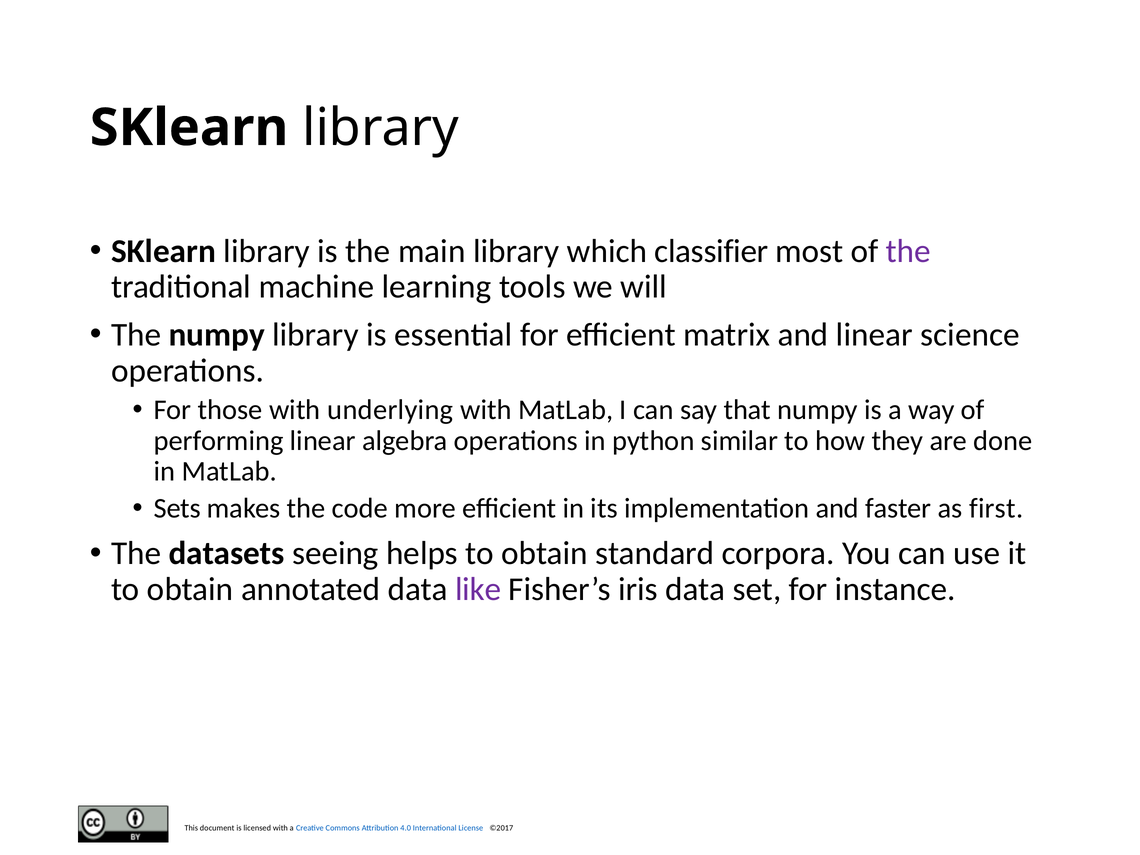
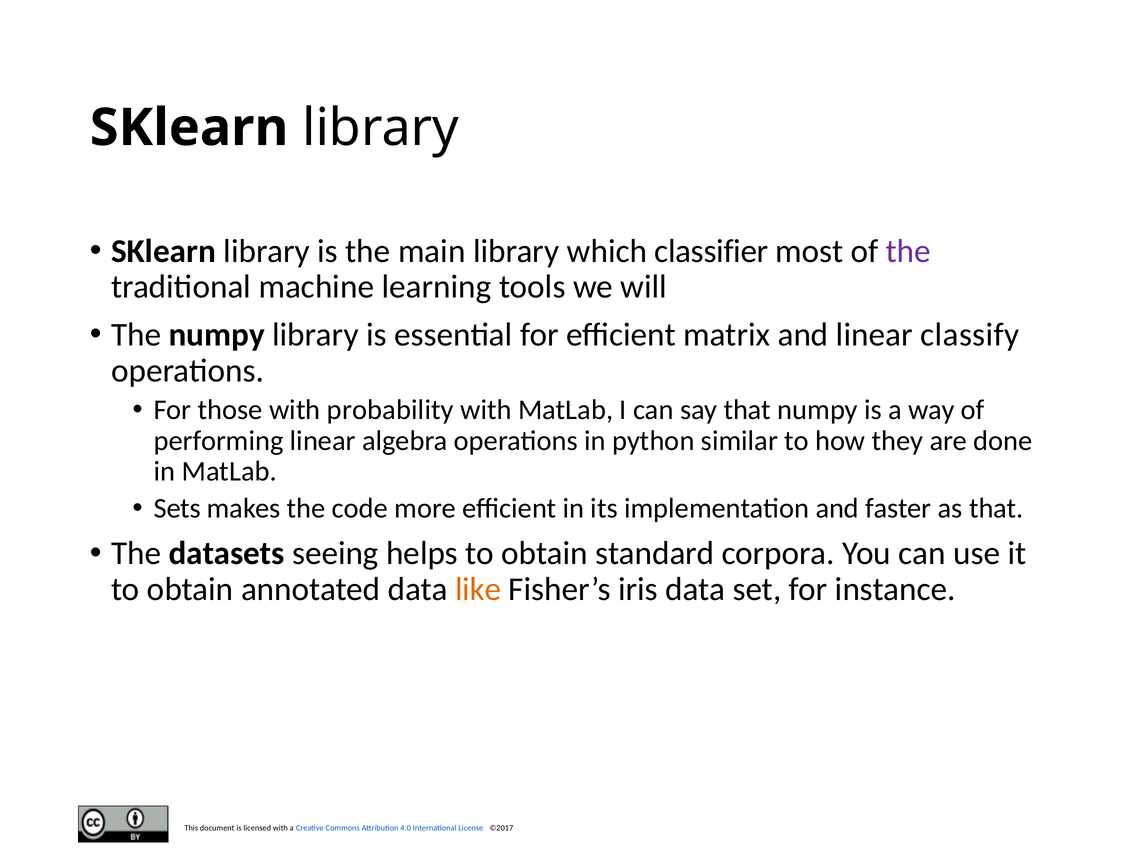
science: science -> classify
underlying: underlying -> probability
as first: first -> that
like colour: purple -> orange
